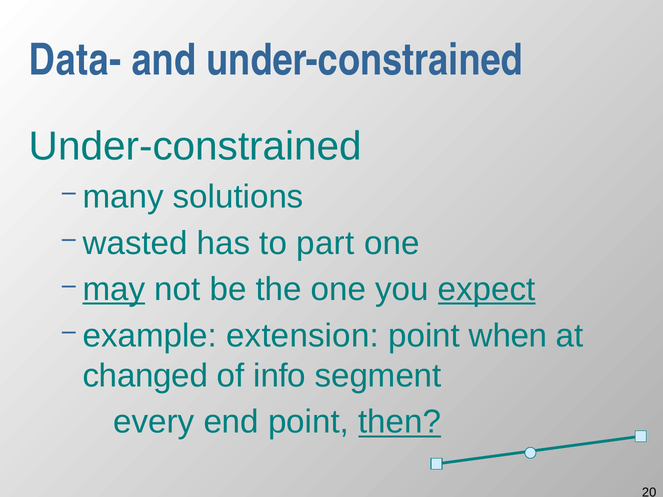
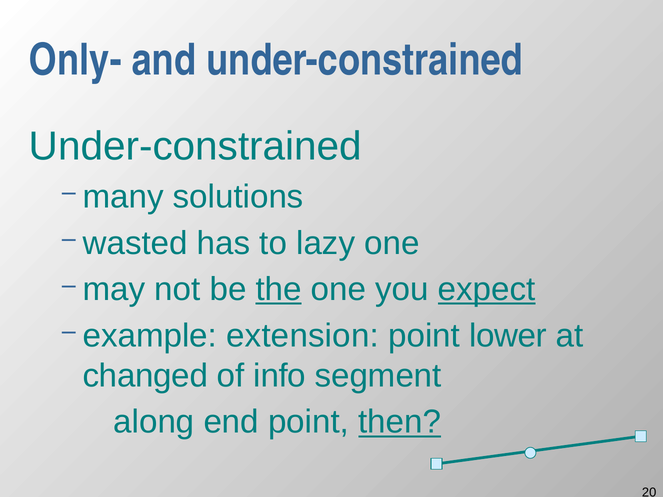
Data-: Data- -> Only-
part: part -> lazy
may underline: present -> none
the underline: none -> present
when: when -> lower
every: every -> along
